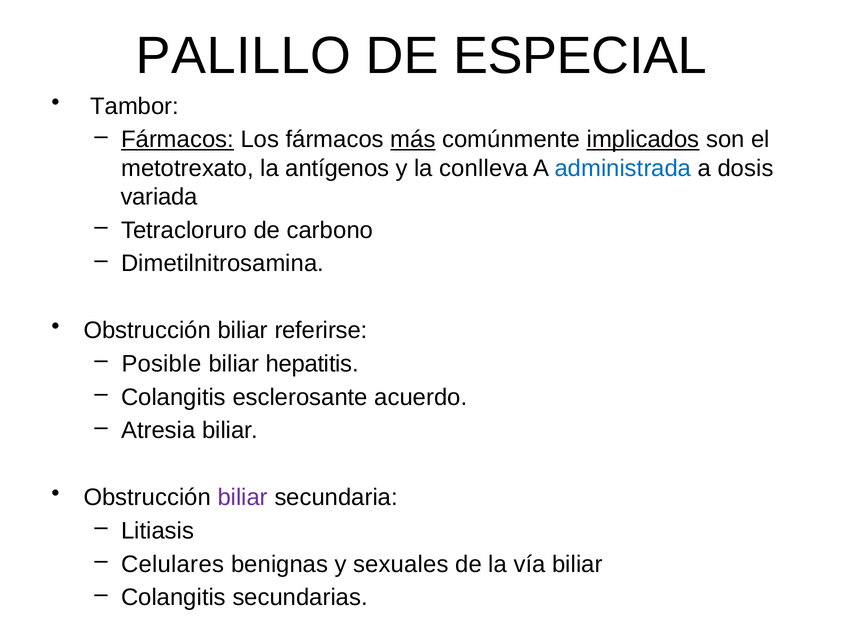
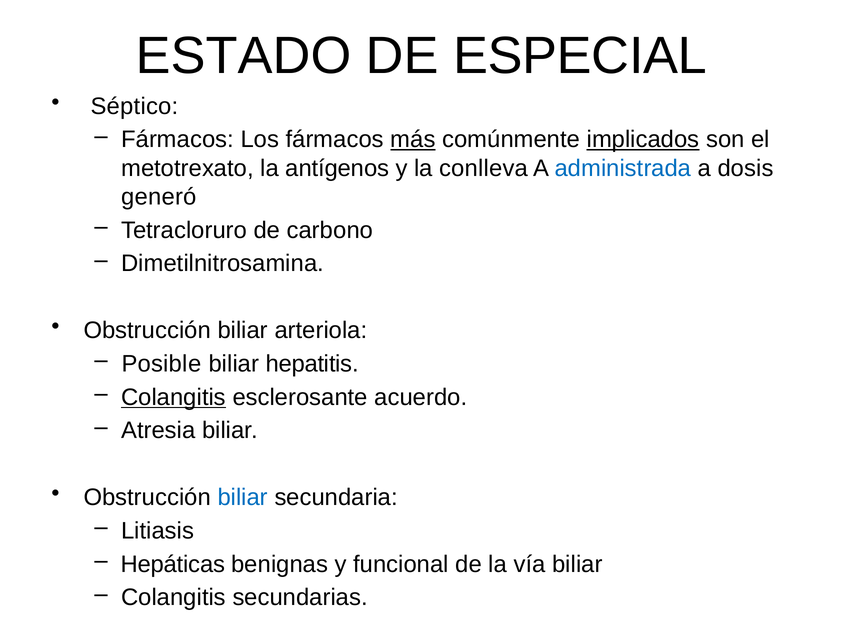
PALILLO: PALILLO -> ESTADO
Tambor: Tambor -> Séptico
Fármacos at (178, 139) underline: present -> none
variada: variada -> generó
referirse: referirse -> arteriola
Colangitis at (174, 397) underline: none -> present
biliar at (243, 497) colour: purple -> blue
Celulares: Celulares -> Hepáticas
sexuales: sexuales -> funcional
